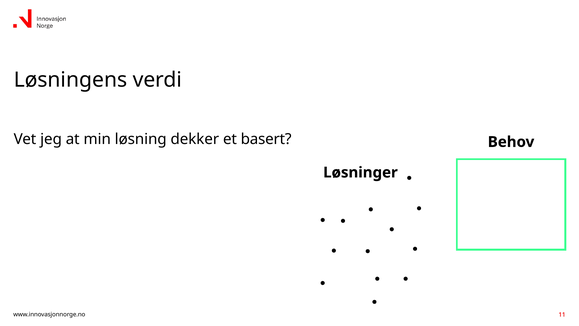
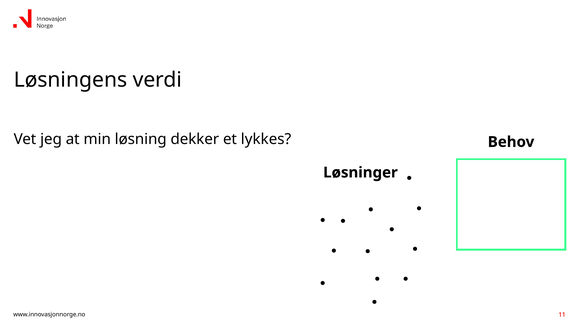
basert: basert -> lykkes
